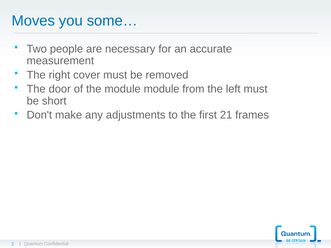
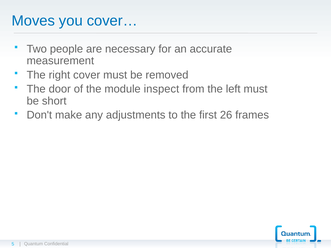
some…: some… -> cover…
module module: module -> inspect
21: 21 -> 26
